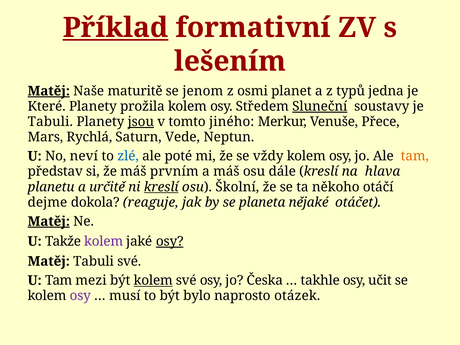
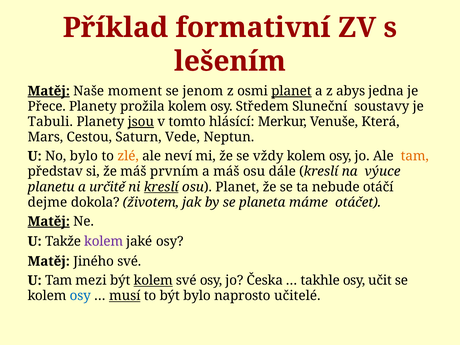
Příklad underline: present -> none
maturitě: maturitě -> moment
planet at (291, 91) underline: none -> present
typů: typů -> abys
Které: Které -> Přece
Sluneční underline: present -> none
jiného: jiného -> hlásící
Přece: Přece -> Která
Rychlá: Rychlá -> Cestou
No neví: neví -> bylo
zlé colour: blue -> orange
poté: poté -> neví
hlava: hlava -> výuce
osu Školní: Školní -> Planet
někoho: někoho -> nebude
reaguje: reaguje -> životem
nějaké: nějaké -> máme
osy at (170, 241) underline: present -> none
Matěj Tabuli: Tabuli -> Jiného
osy at (80, 296) colour: purple -> blue
musí underline: none -> present
otázek: otázek -> učitelé
